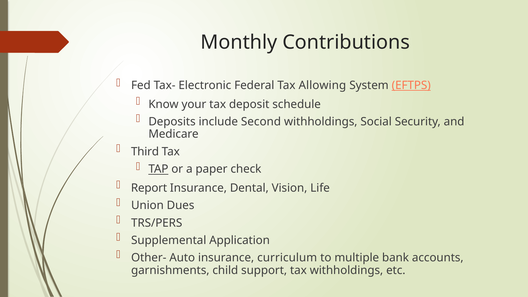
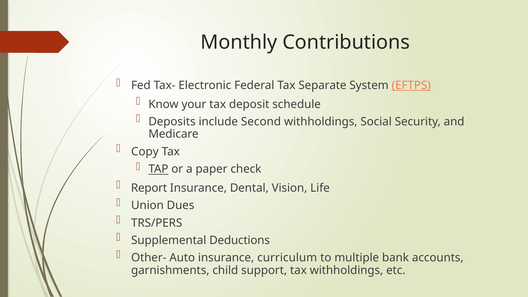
Allowing: Allowing -> Separate
Third: Third -> Copy
Application: Application -> Deductions
